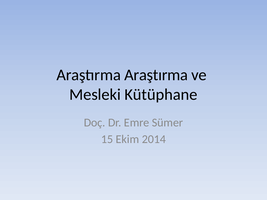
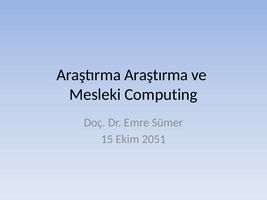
Kütüphane: Kütüphane -> Computing
2014: 2014 -> 2051
